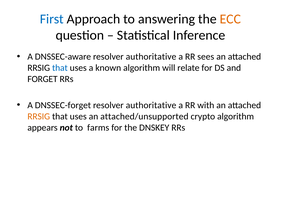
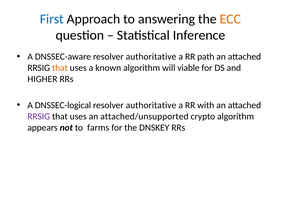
sees: sees -> path
that at (60, 68) colour: blue -> orange
relate: relate -> viable
FORGET: FORGET -> HIGHER
DNSSEC-forget: DNSSEC-forget -> DNSSEC-logical
RRSIG at (39, 117) colour: orange -> purple
